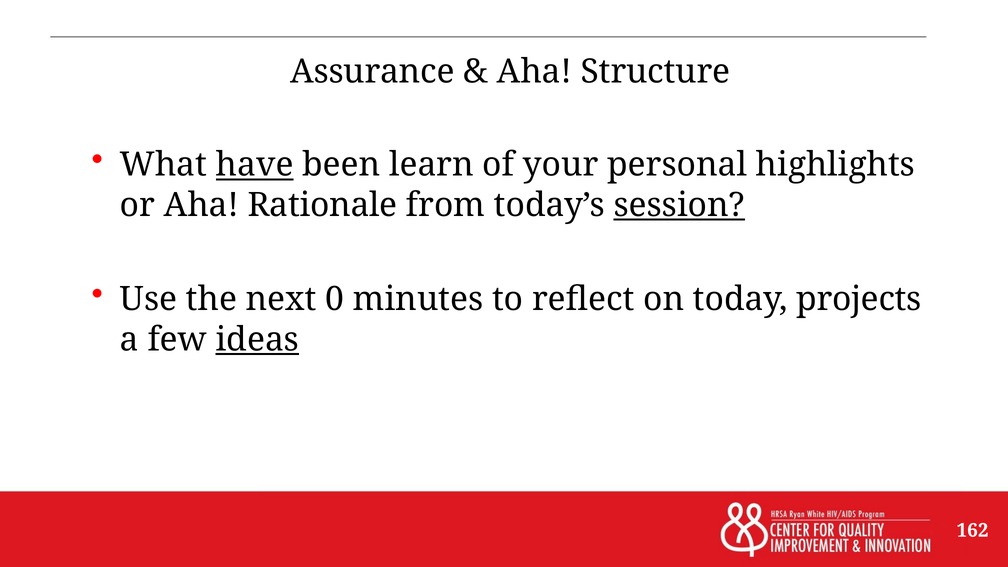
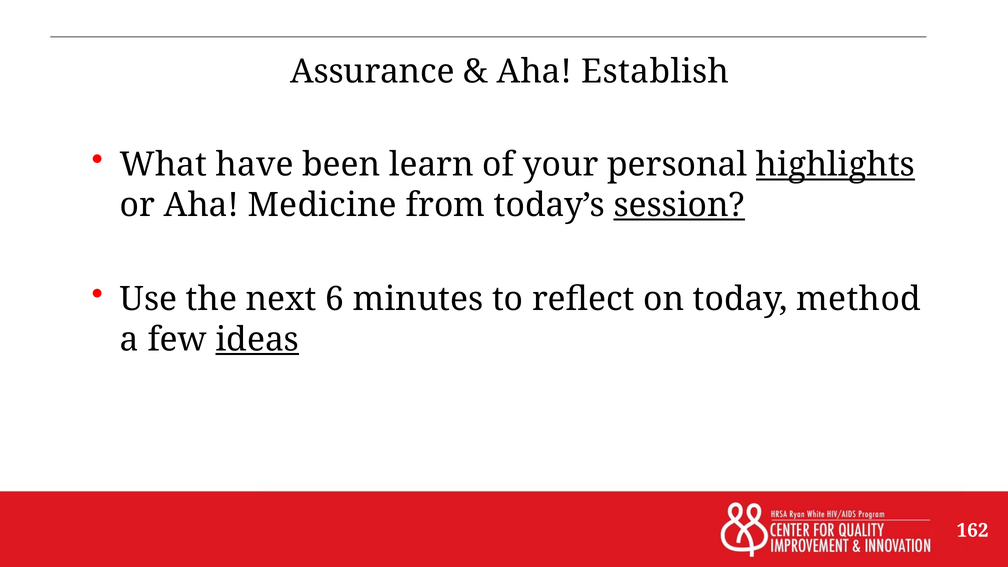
Structure: Structure -> Establish
have underline: present -> none
highlights underline: none -> present
Rationale: Rationale -> Medicine
0: 0 -> 6
projects: projects -> method
